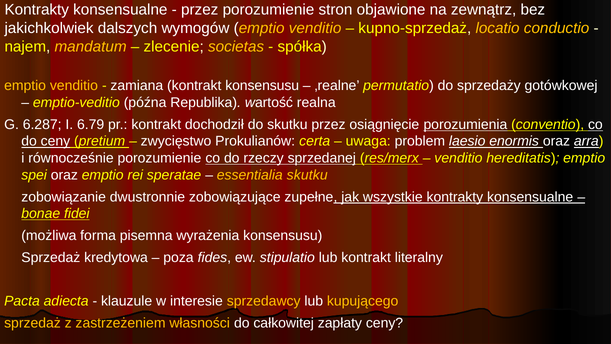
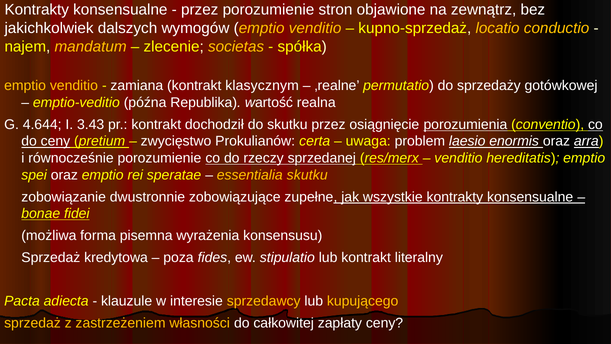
kontrakt konsensusu: konsensusu -> klasycznym
6.287: 6.287 -> 4.644
6.79: 6.79 -> 3.43
